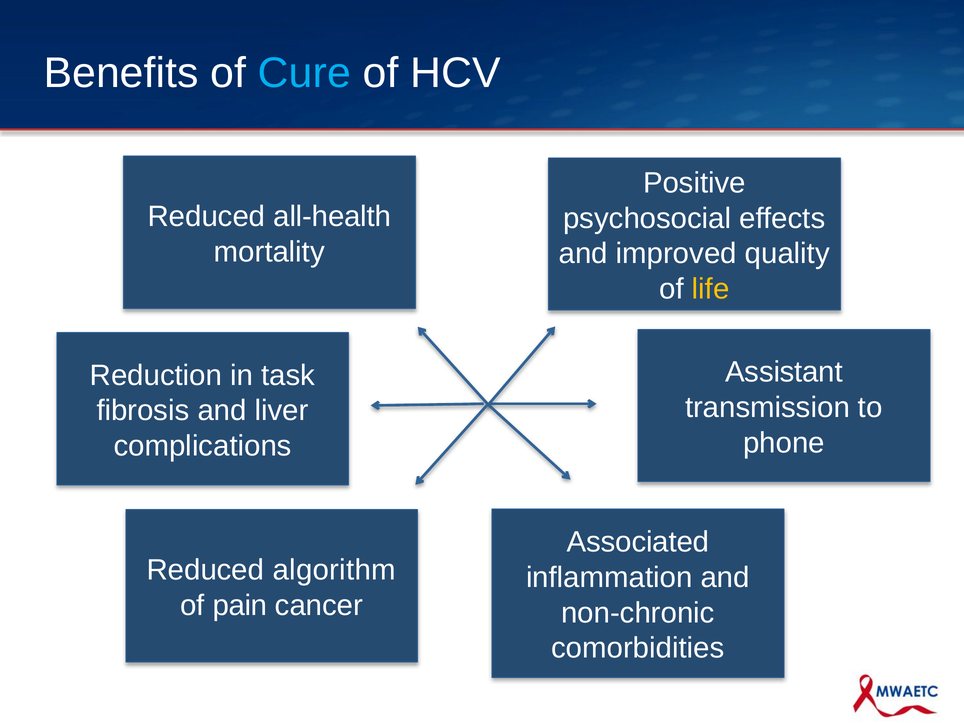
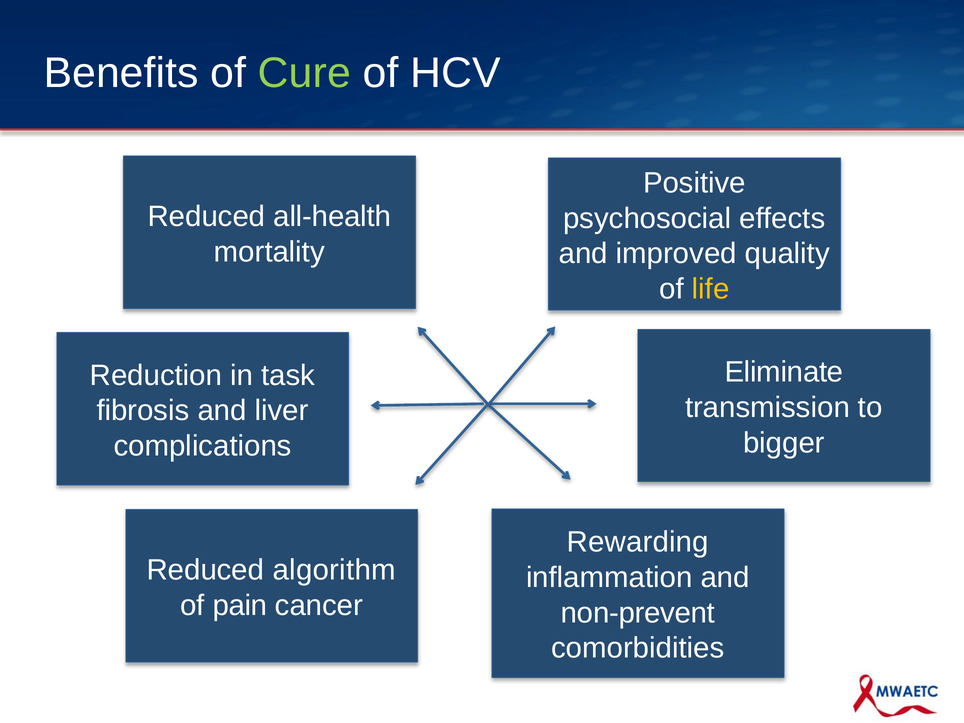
Cure colour: light blue -> light green
Assistant: Assistant -> Eliminate
phone: phone -> bigger
Associated: Associated -> Rewarding
non-chronic: non-chronic -> non-prevent
